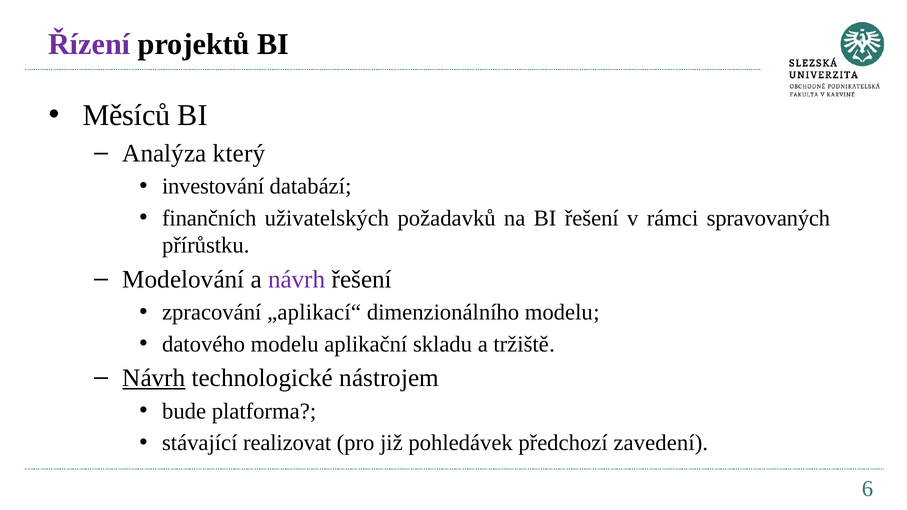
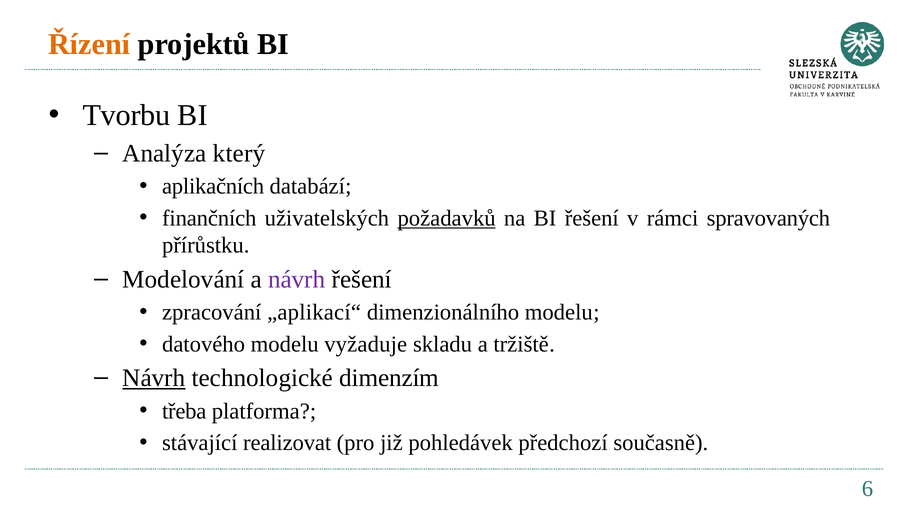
Řízení colour: purple -> orange
Měsíců: Měsíců -> Tvorbu
investování: investování -> aplikačních
požadavků underline: none -> present
aplikační: aplikační -> vyžaduje
nástrojem: nástrojem -> dimenzím
bude: bude -> třeba
zavedení: zavedení -> současně
